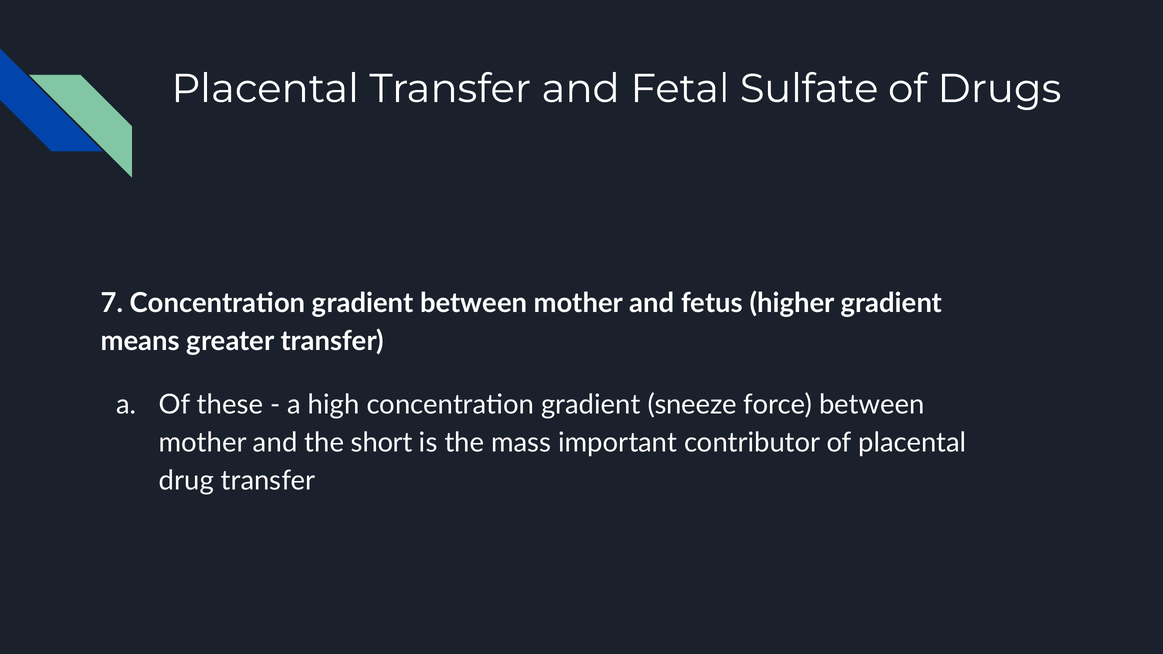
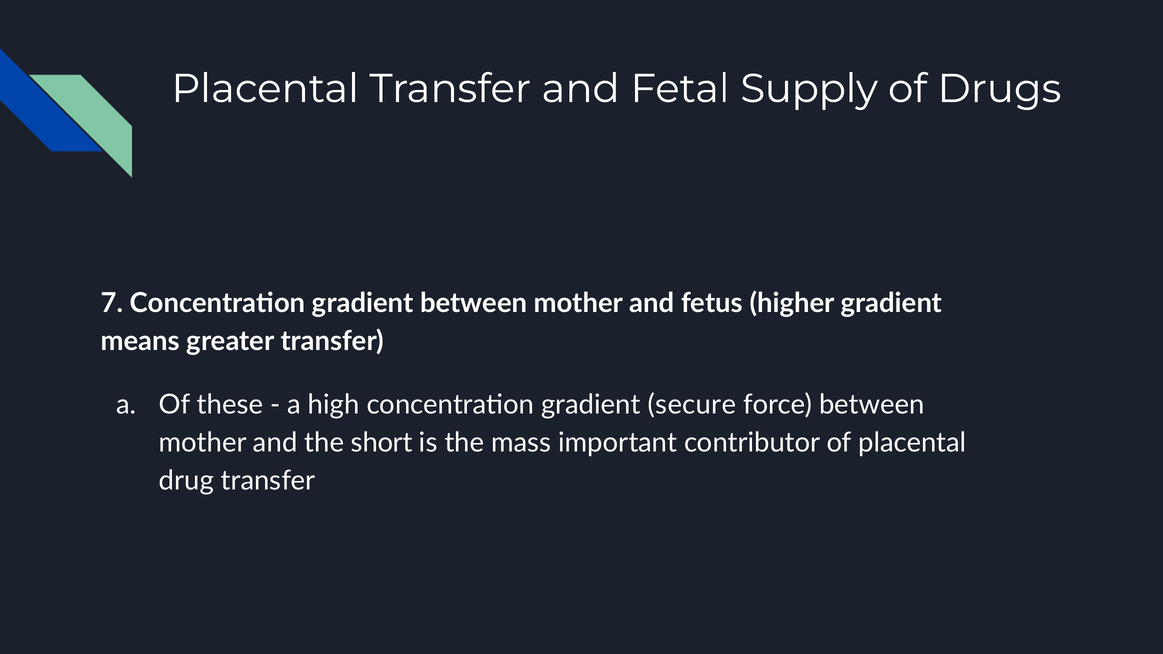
Sulfate: Sulfate -> Supply
sneeze: sneeze -> secure
